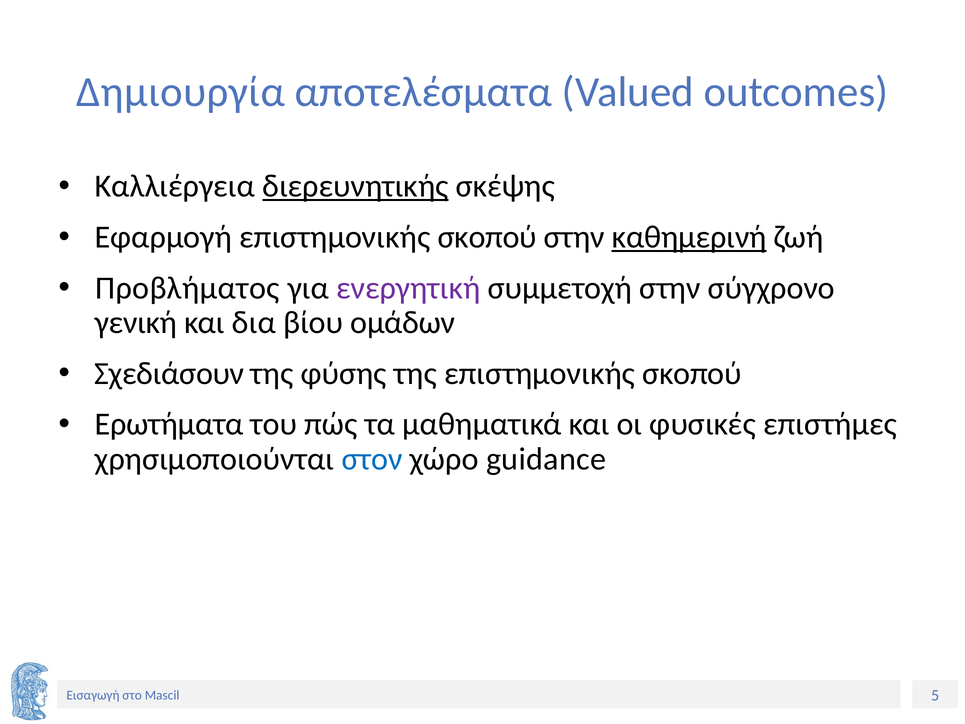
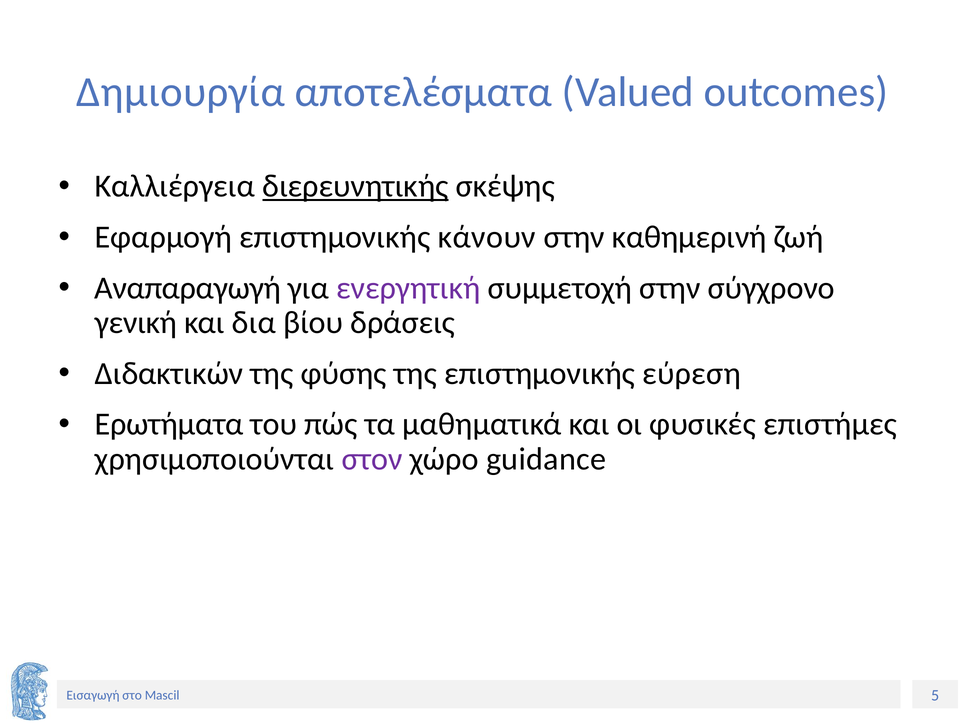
Εφαρμογή επιστημονικής σκοπού: σκοπού -> κάνουν
καθημερινή underline: present -> none
Προβλήματος: Προβλήματος -> Αναπαραγωγή
ομάδων: ομάδων -> δράσεις
Σχεδιάσουν: Σχεδιάσουν -> Διδακτικών
της επιστημονικής σκοπού: σκοπού -> εύρεση
στον colour: blue -> purple
